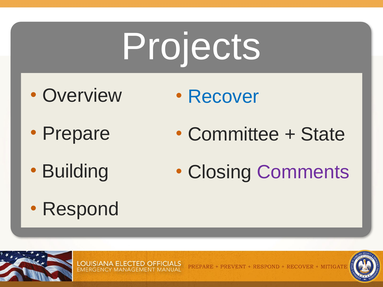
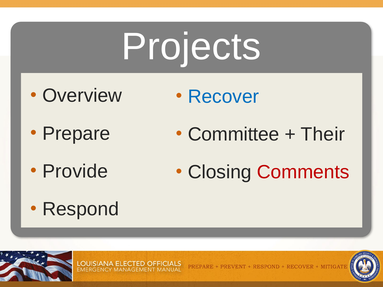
State: State -> Their
Building: Building -> Provide
Comments colour: purple -> red
